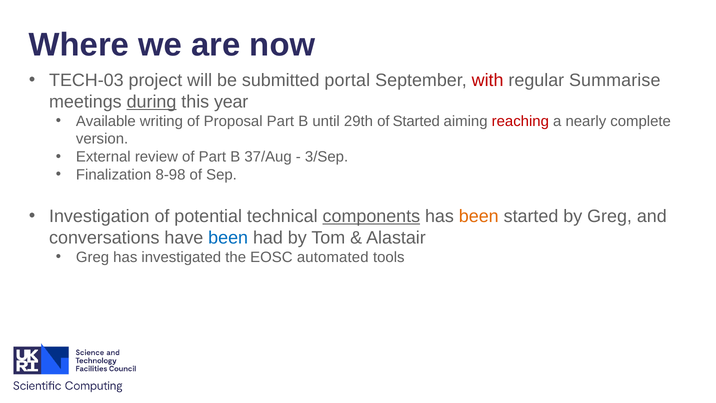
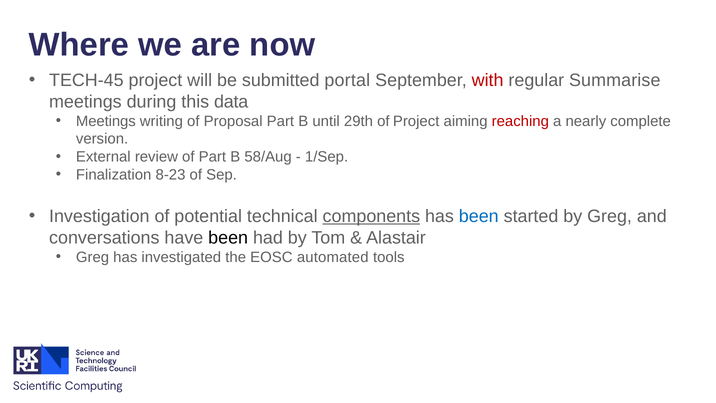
TECH-03: TECH-03 -> TECH-45
during underline: present -> none
year: year -> data
Available at (106, 121): Available -> Meetings
of Started: Started -> Project
37/Aug: 37/Aug -> 58/Aug
3/Sep: 3/Sep -> 1/Sep
8-98: 8-98 -> 8-23
been at (479, 216) colour: orange -> blue
been at (228, 238) colour: blue -> black
